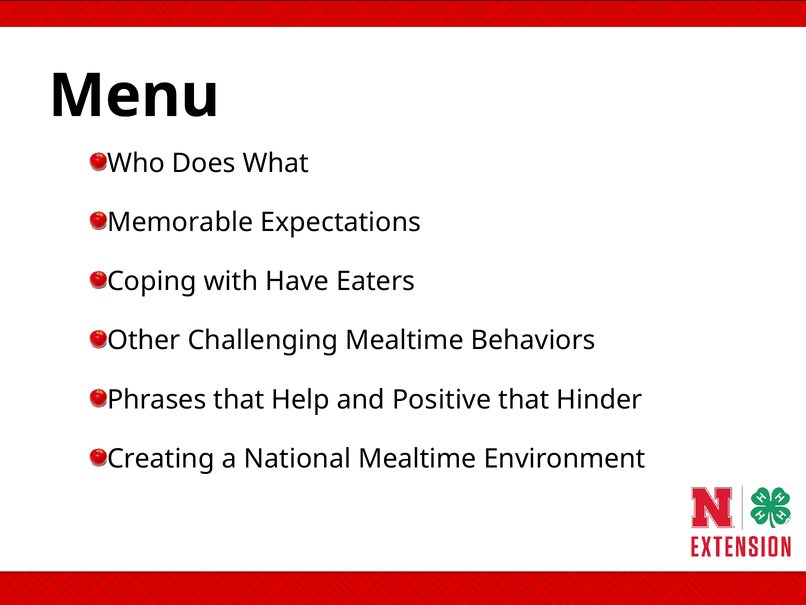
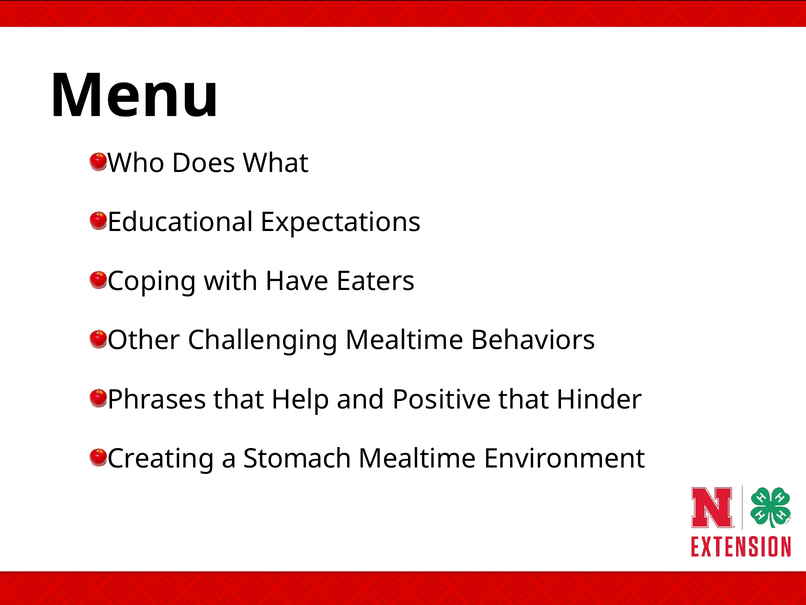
Memorable: Memorable -> Educational
National: National -> Stomach
